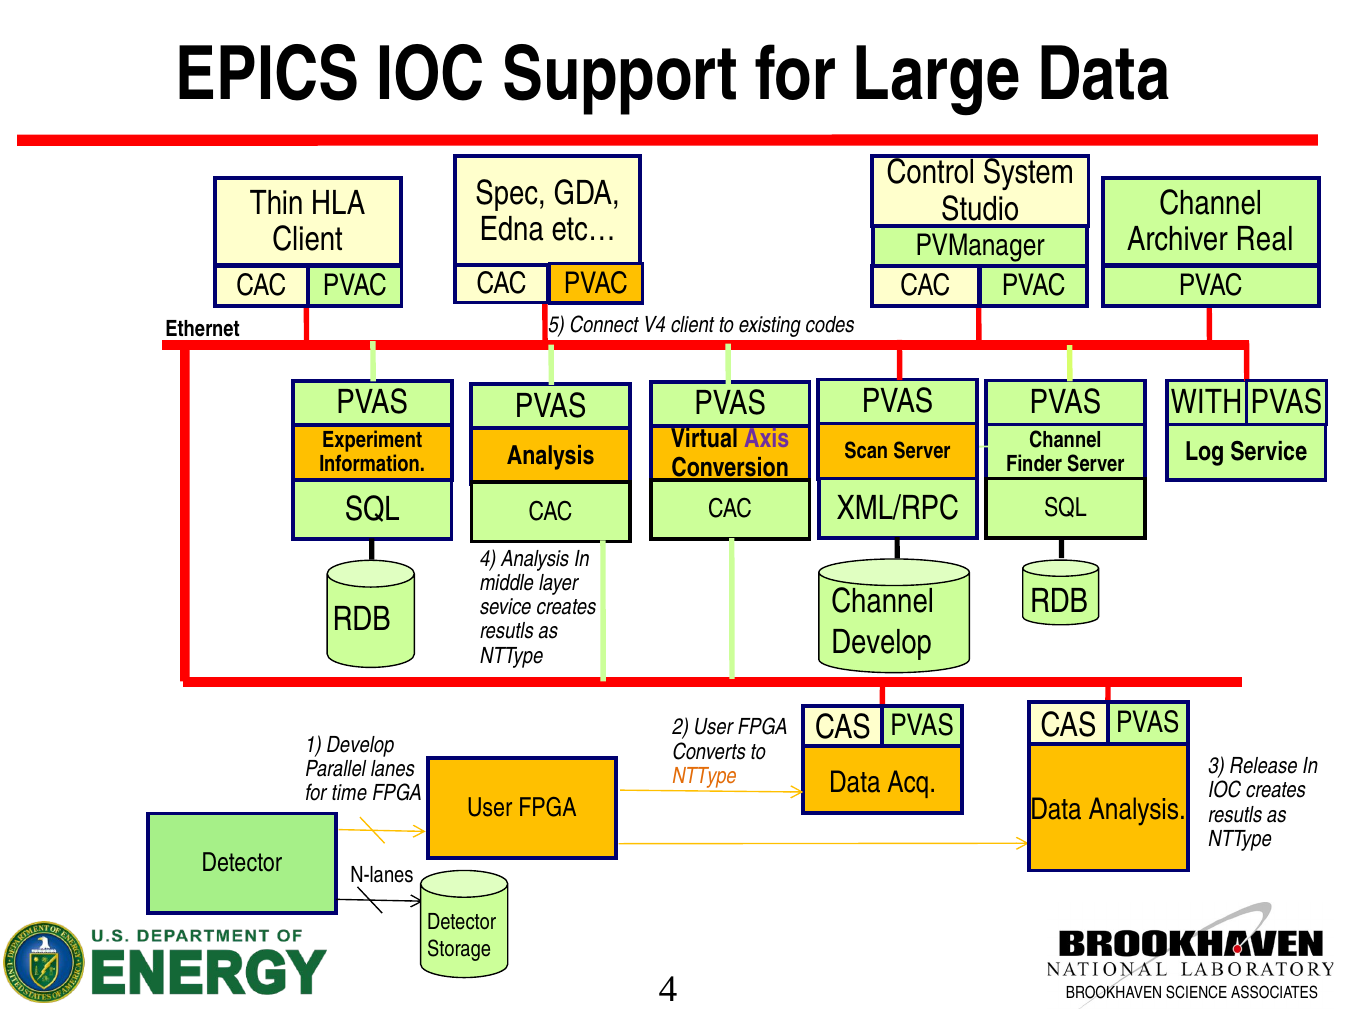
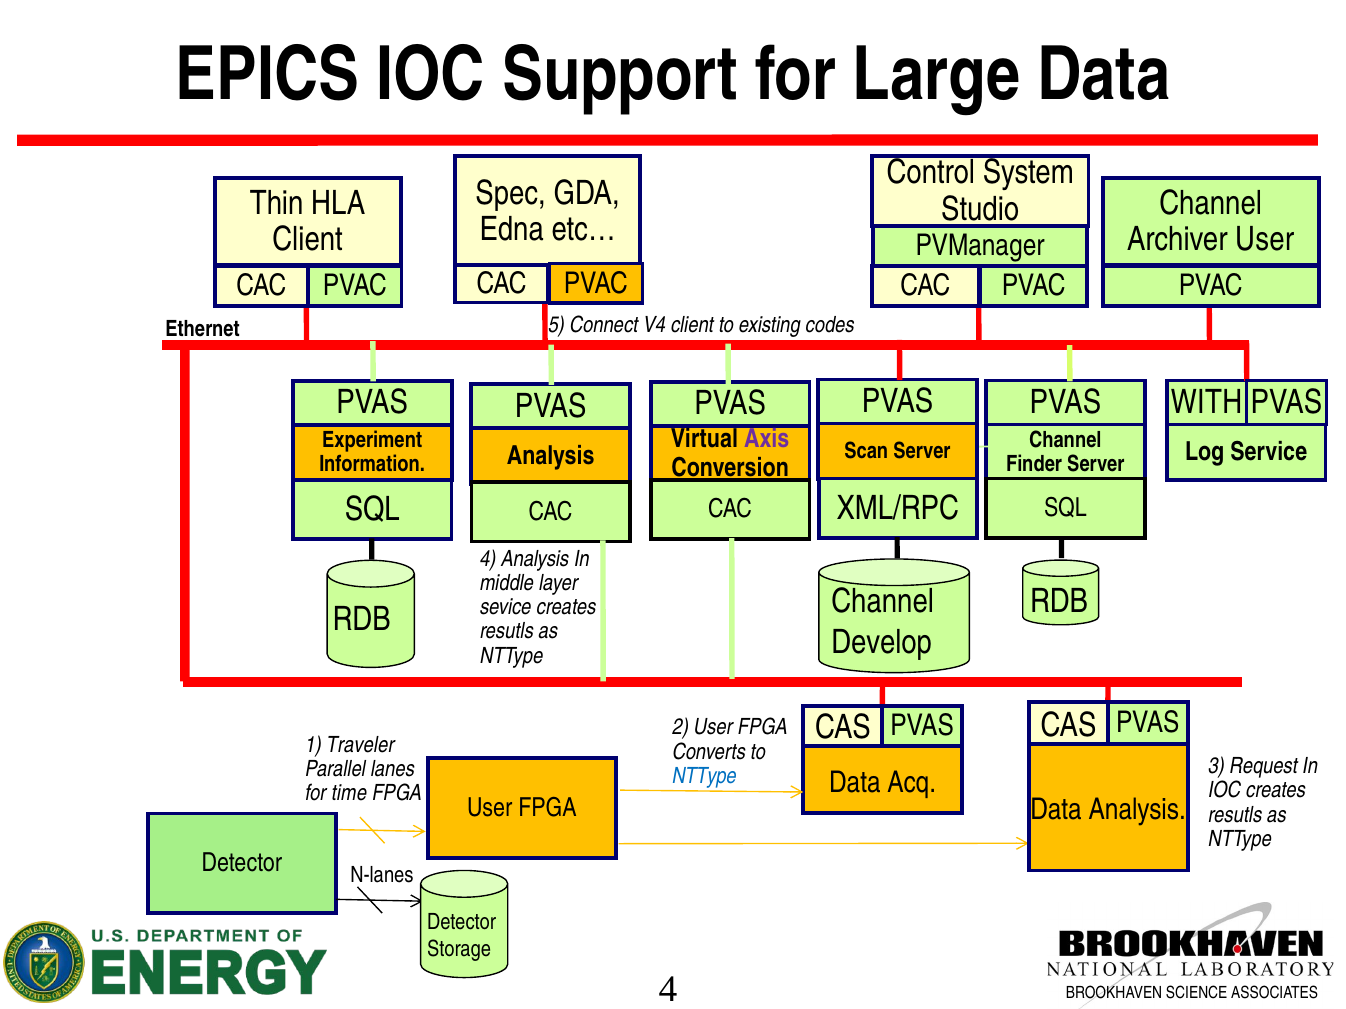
Archiver Real: Real -> User
1 Develop: Develop -> Traveler
NTType at (704, 776) colour: orange -> blue
Release: Release -> Request
